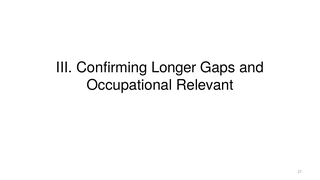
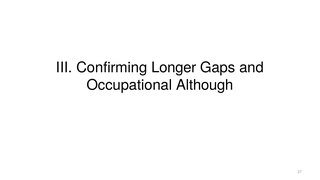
Relevant: Relevant -> Although
